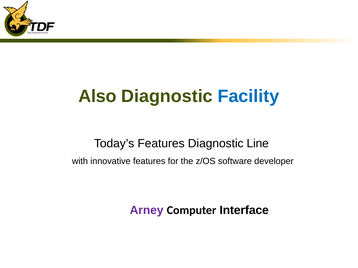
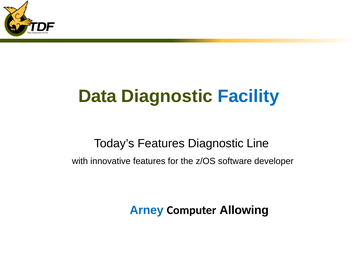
Also: Also -> Data
Arney colour: purple -> blue
Interface: Interface -> Allowing
